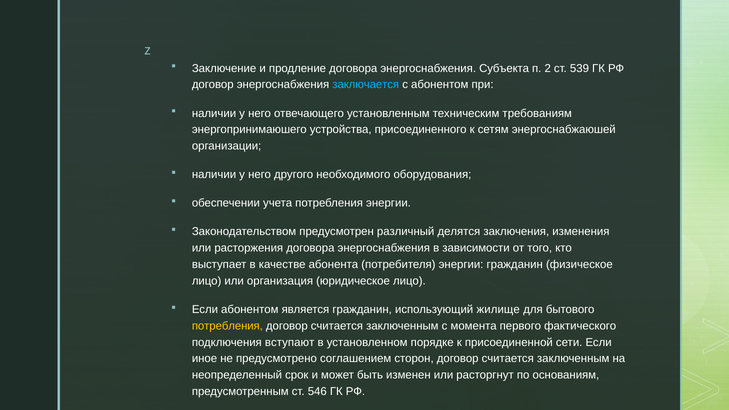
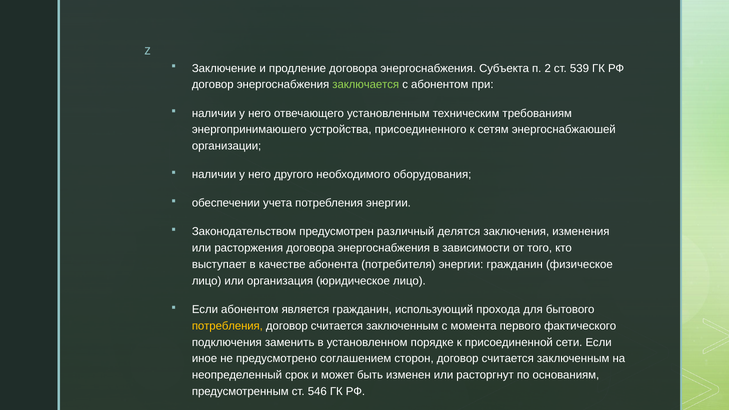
заключается colour: light blue -> light green
жилище: жилище -> прохода
вступают: вступают -> заменить
